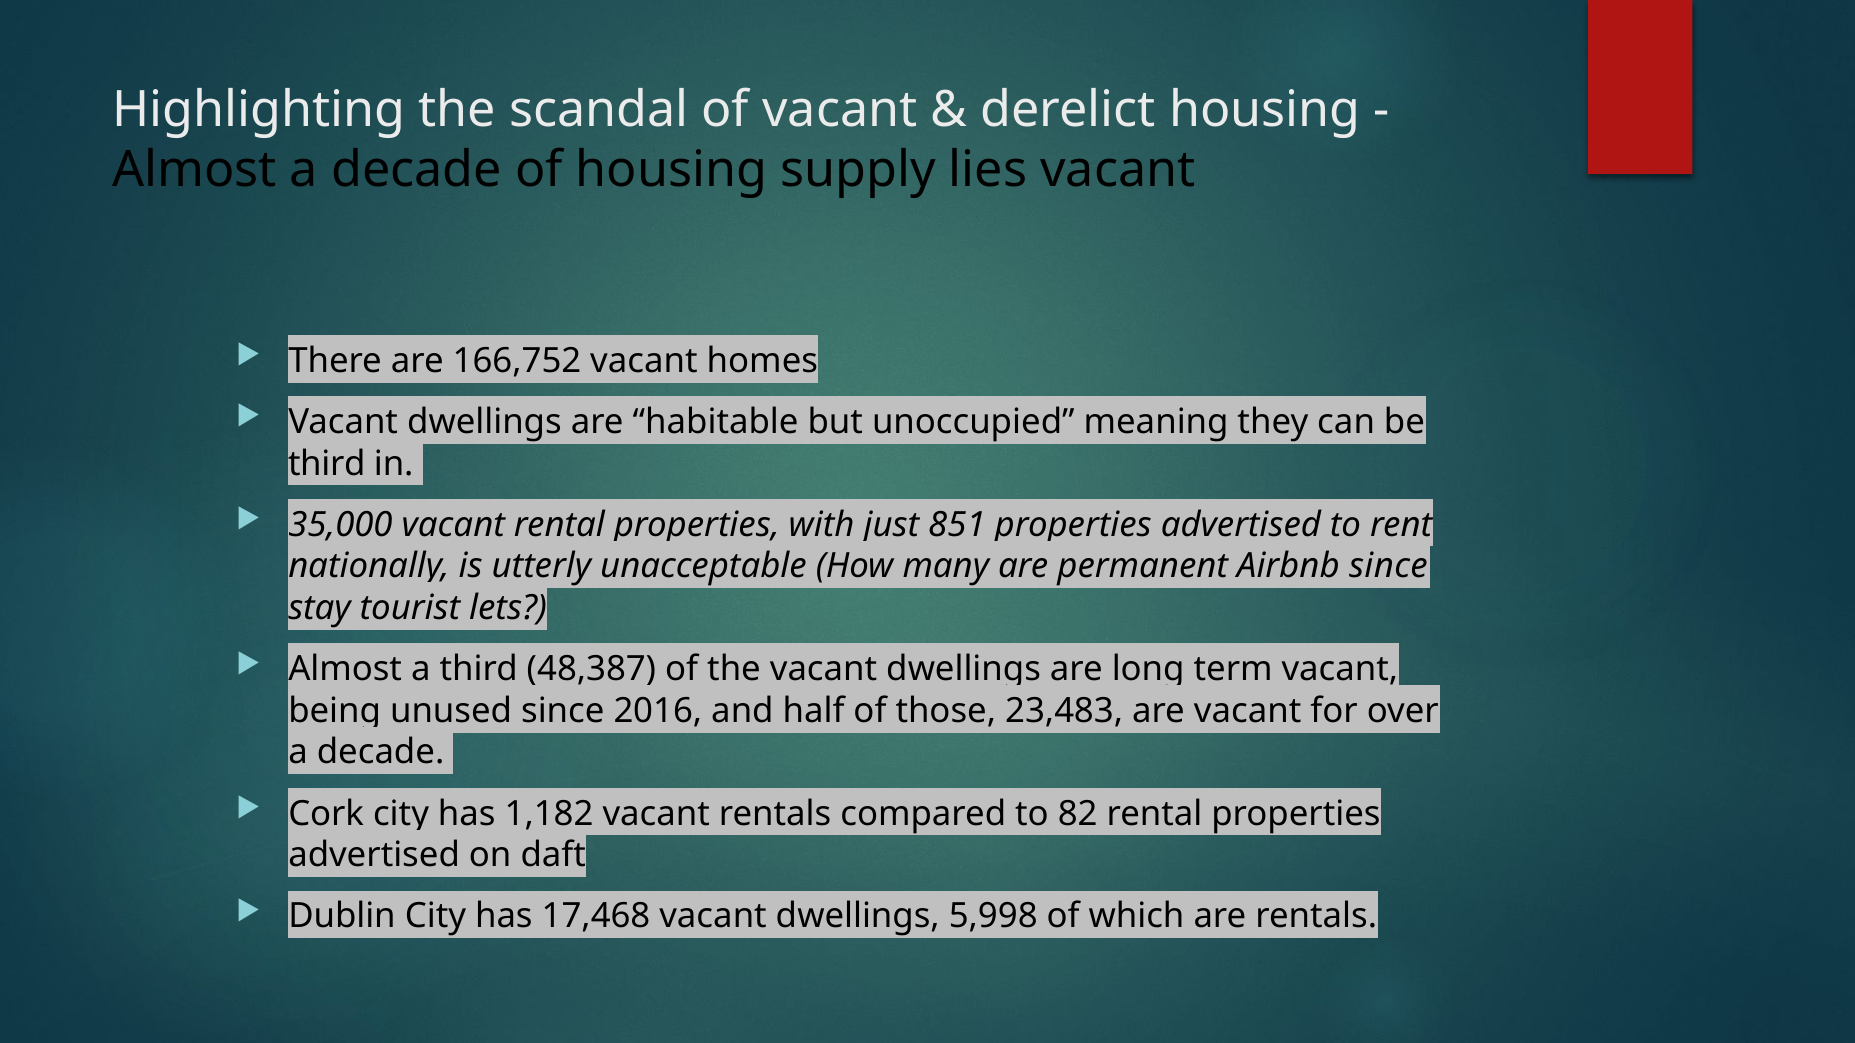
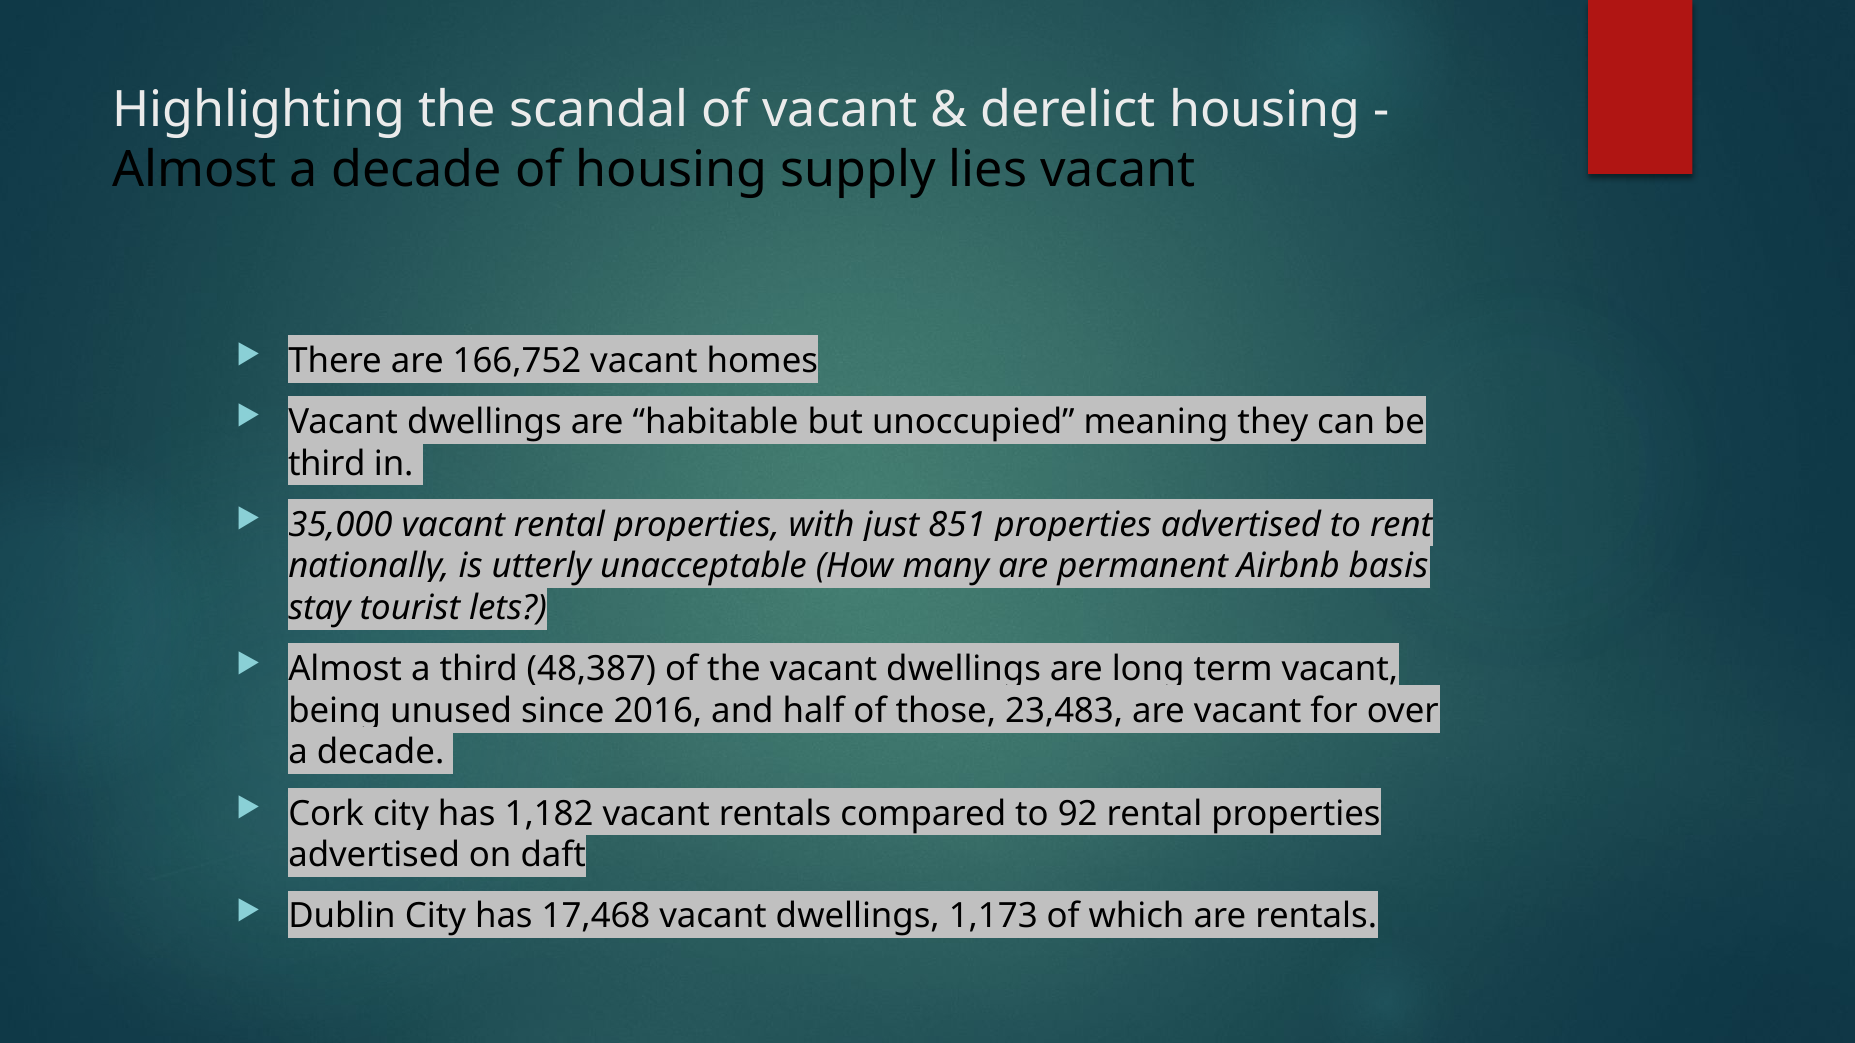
Airbnb since: since -> basis
82: 82 -> 92
5,998: 5,998 -> 1,173
